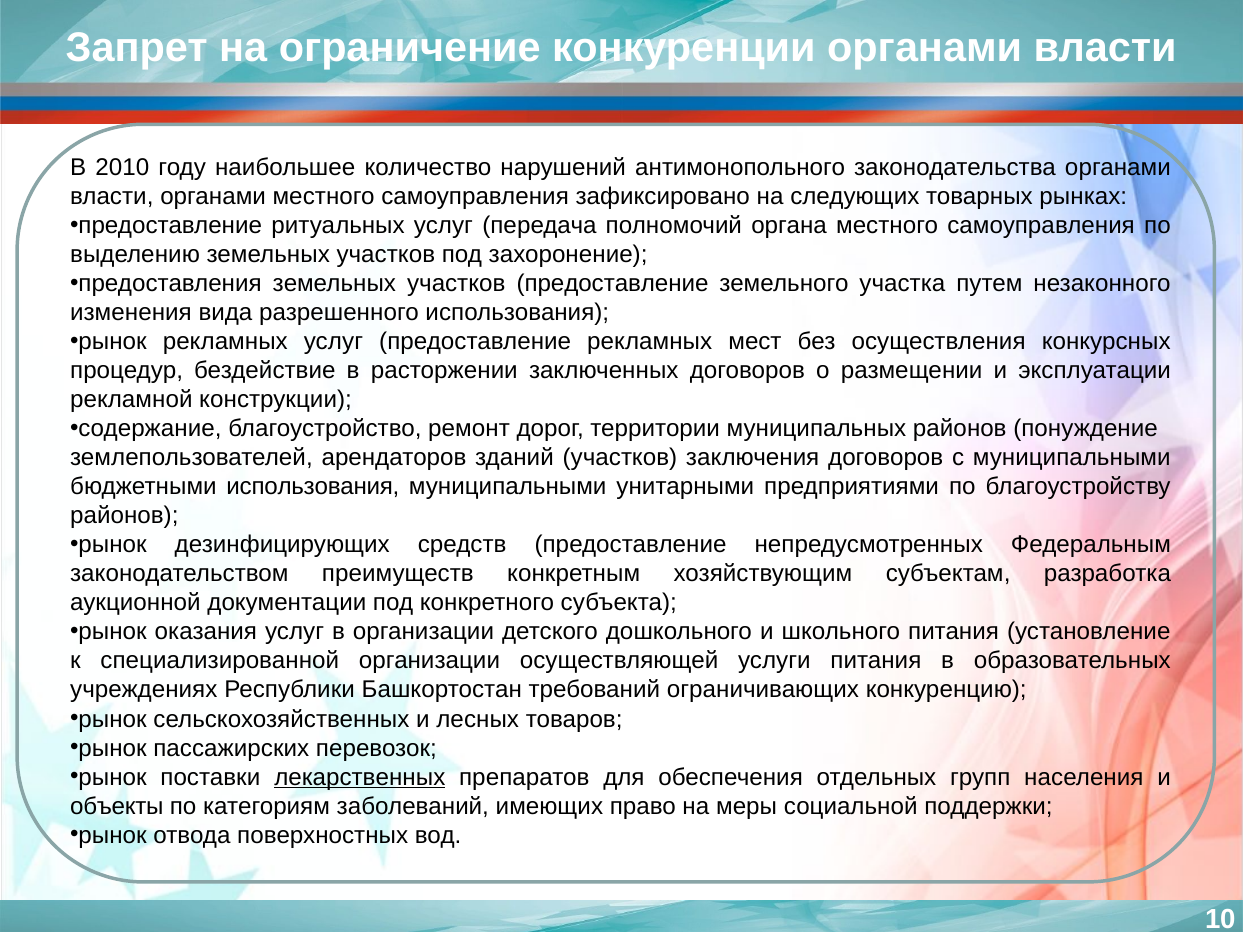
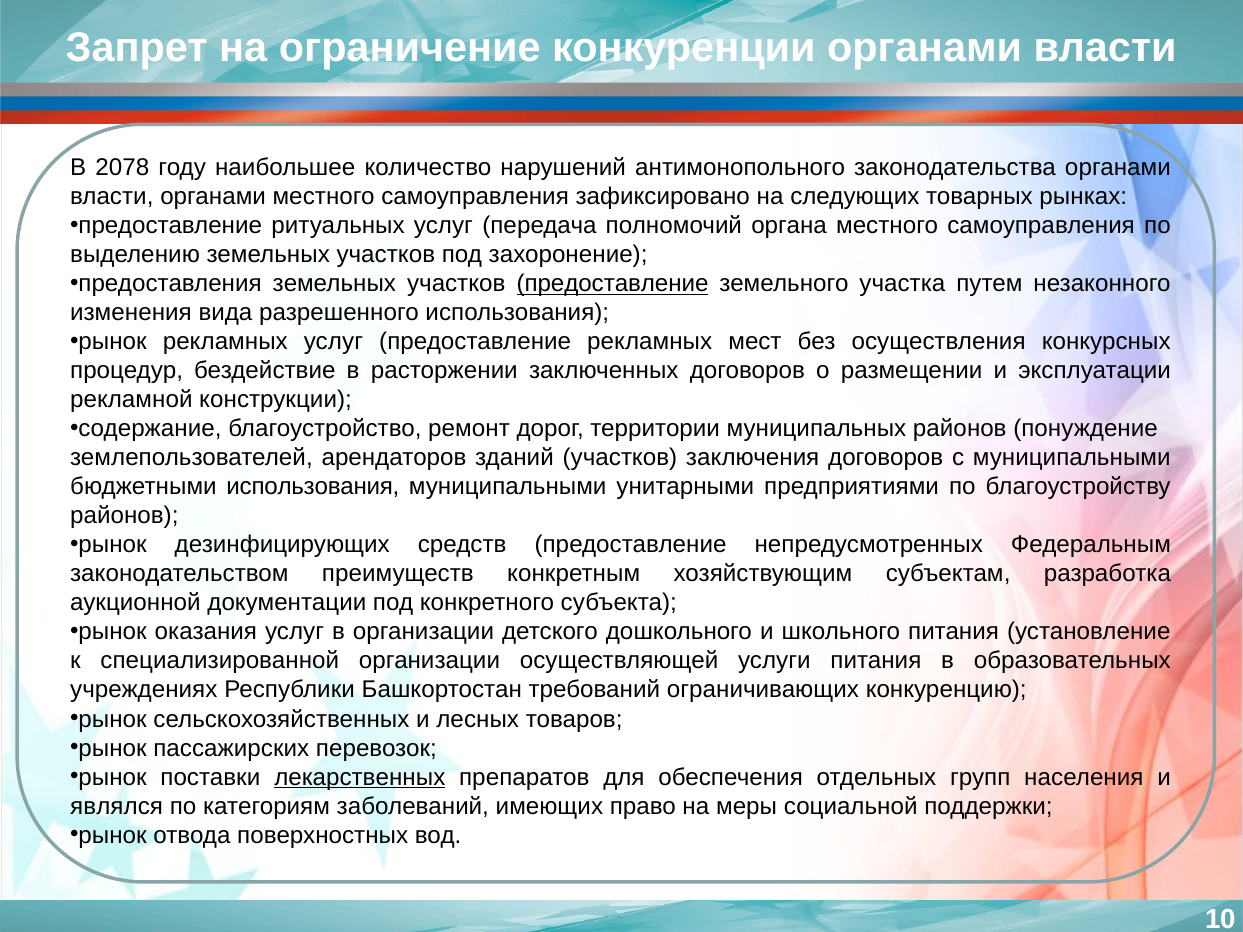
2010: 2010 -> 2078
предоставление at (613, 284) underline: none -> present
объекты: объекты -> являлся
